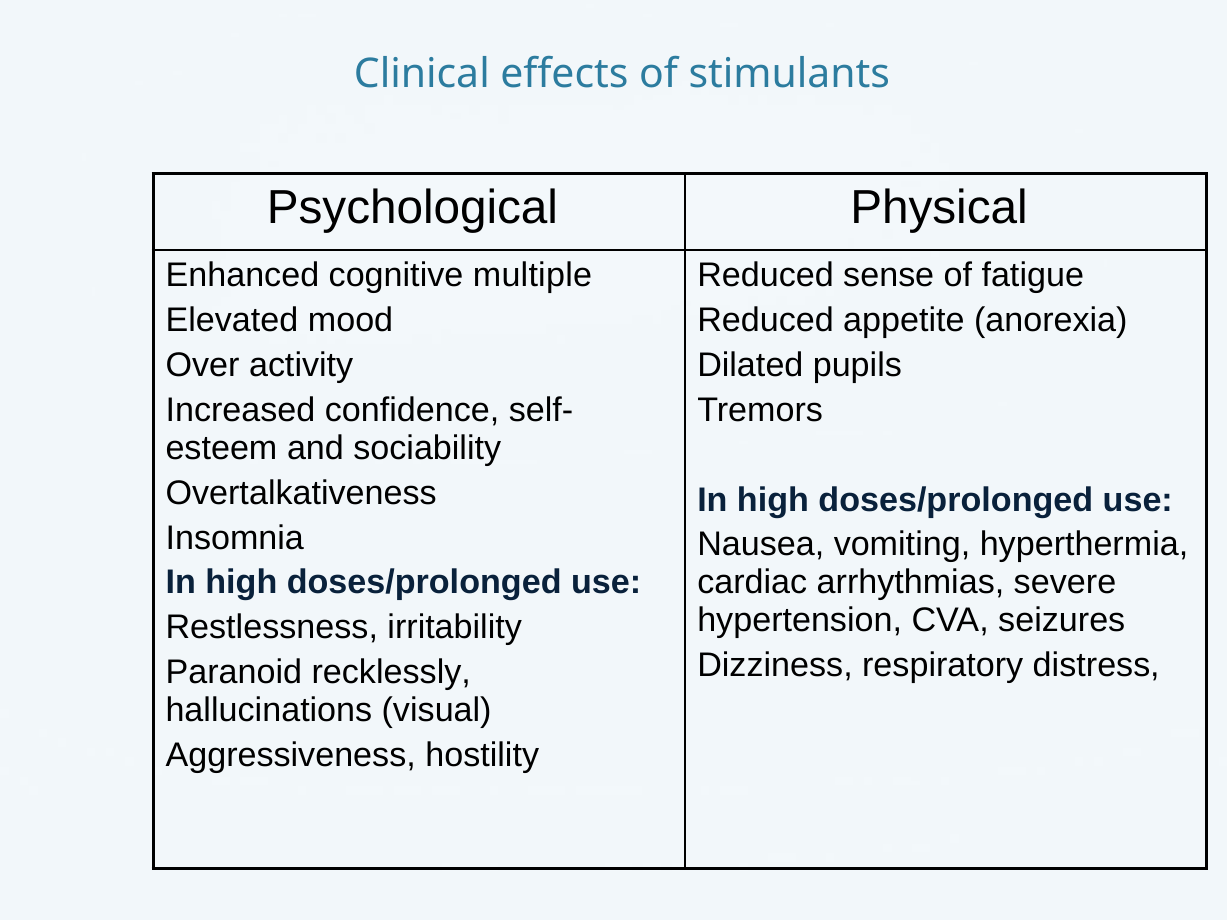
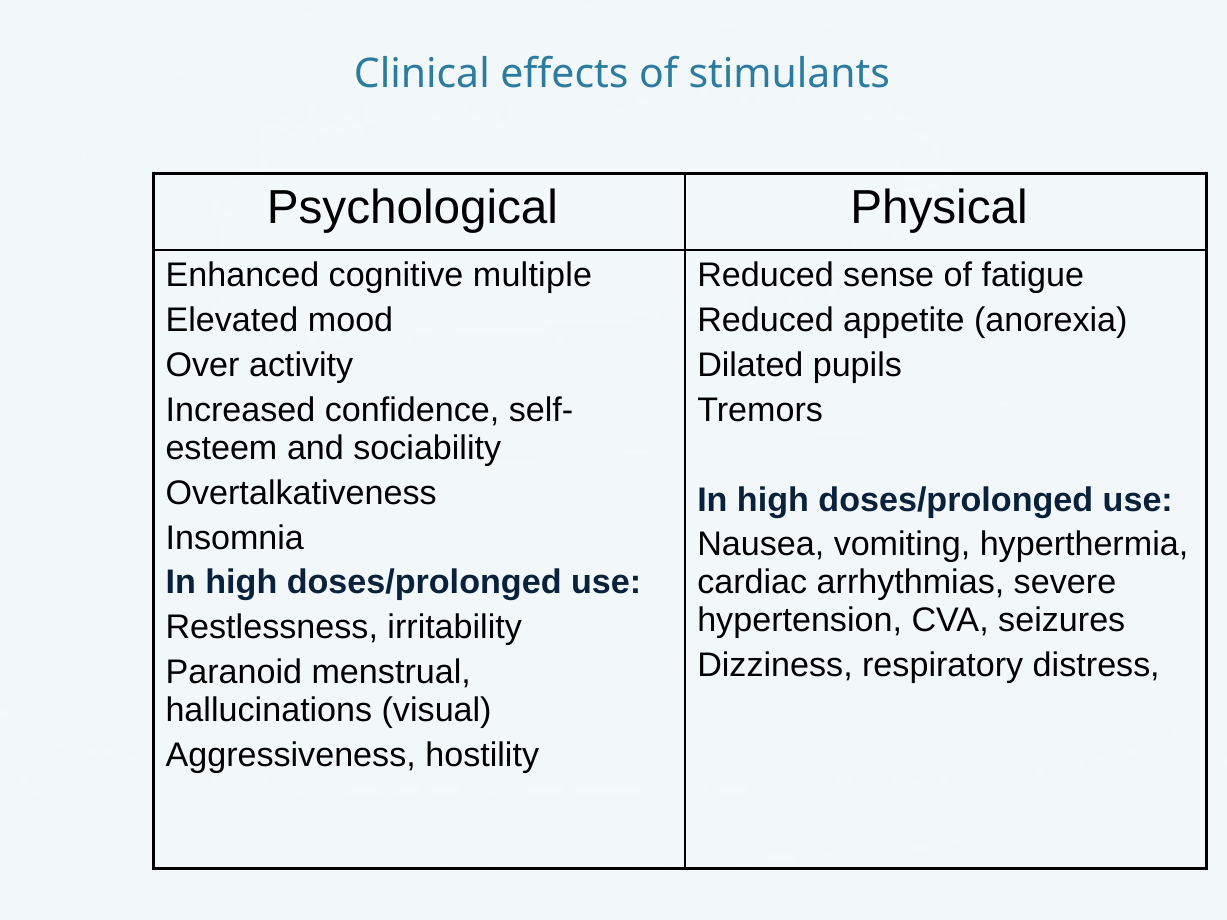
recklessly: recklessly -> menstrual
